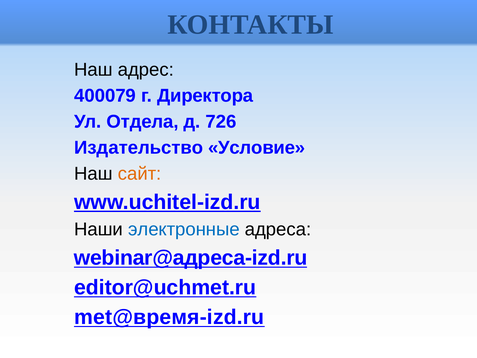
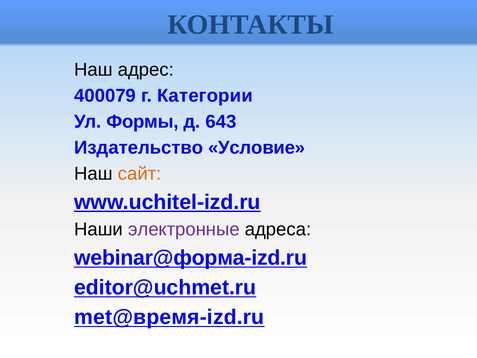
Директора: Директора -> Категории
Отдела: Отдела -> Формы
726: 726 -> 643
электронные colour: blue -> purple
webinar@адреса-izd.ru: webinar@адреса-izd.ru -> webinar@форма-izd.ru
